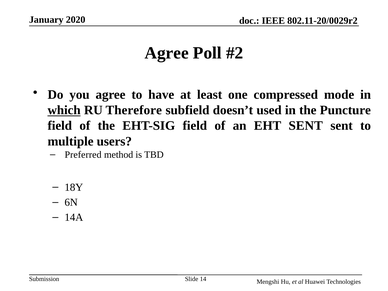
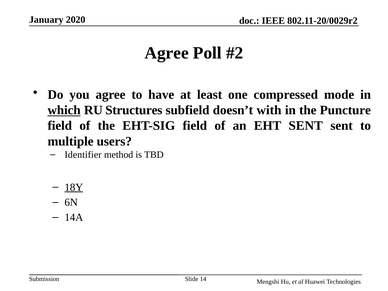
Therefore: Therefore -> Structures
used: used -> with
Preferred: Preferred -> Identifier
18Y underline: none -> present
